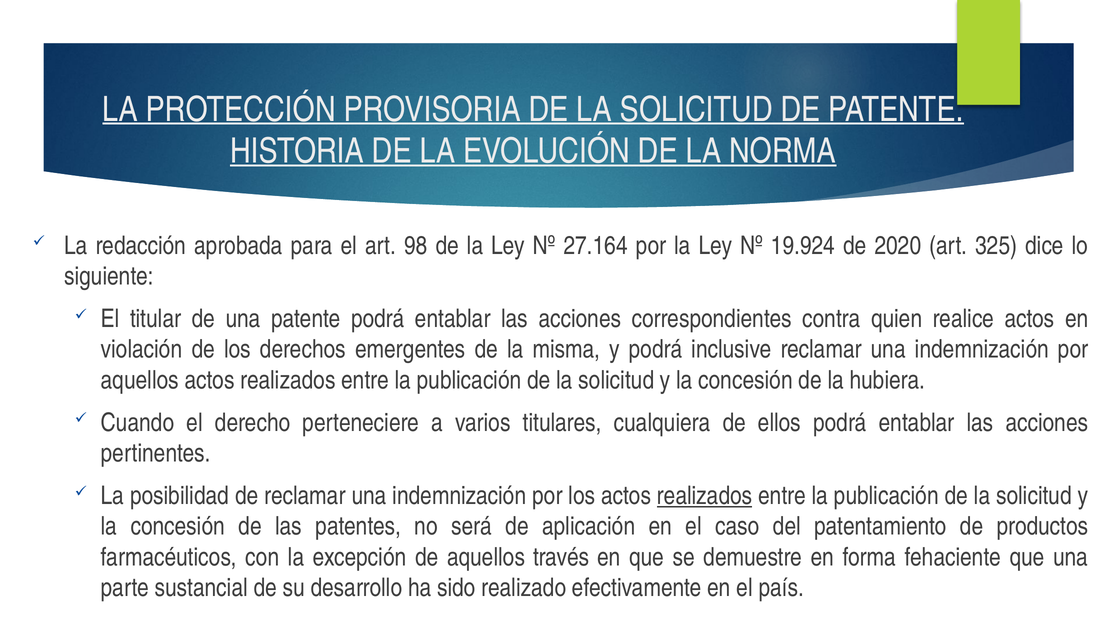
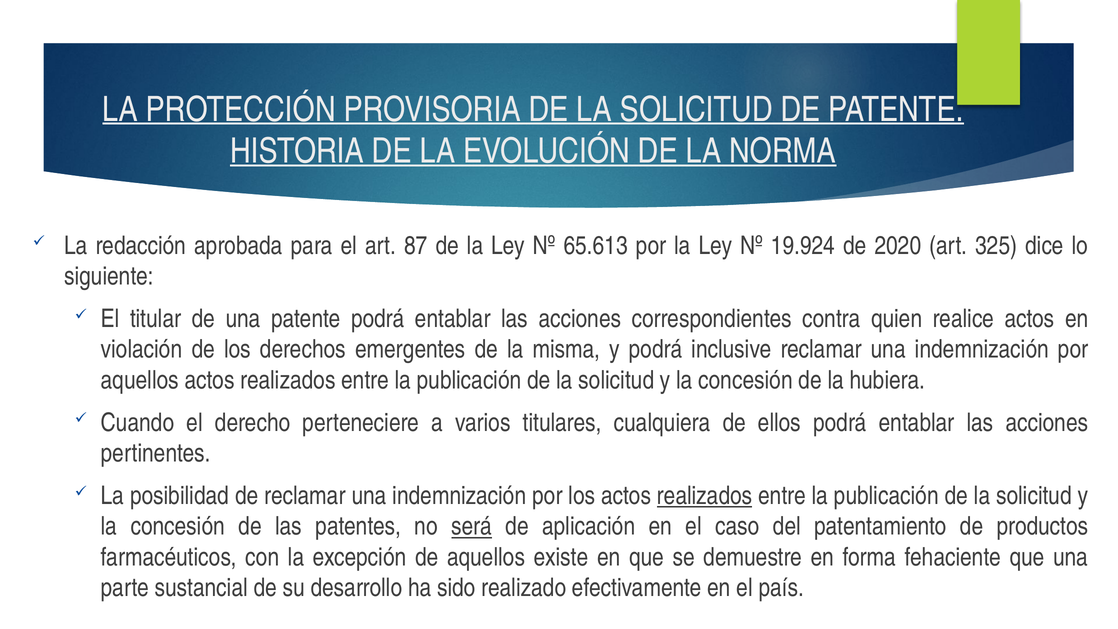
98: 98 -> 87
27.164: 27.164 -> 65.613
será underline: none -> present
través: través -> existe
